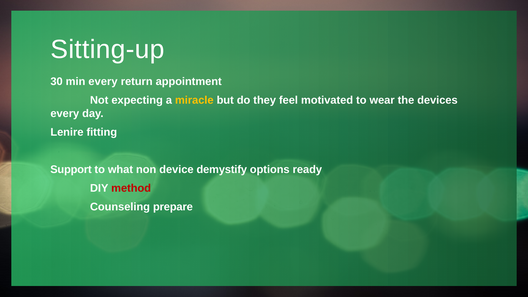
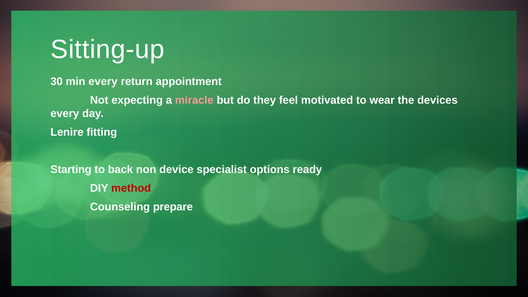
miracle colour: yellow -> pink
Support: Support -> Starting
what: what -> back
demystify: demystify -> specialist
